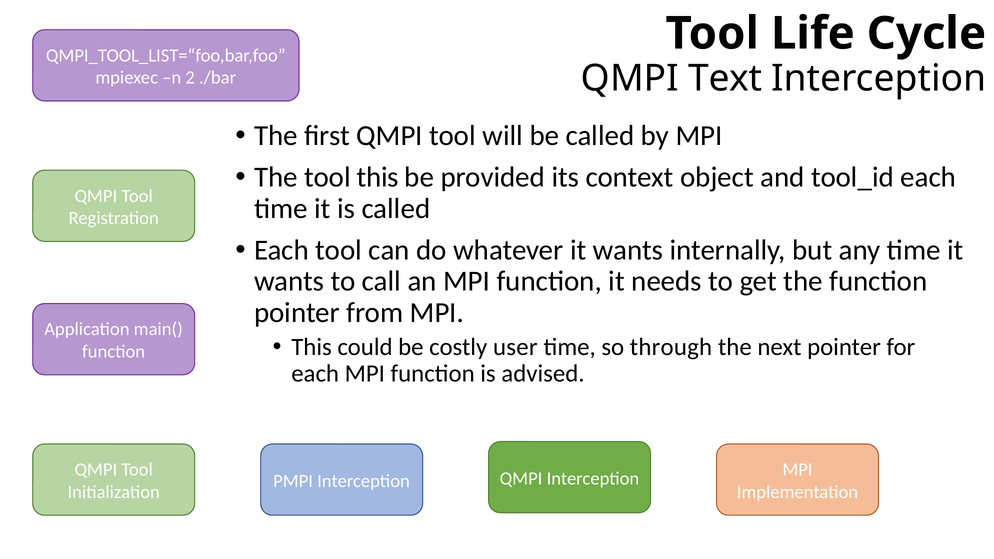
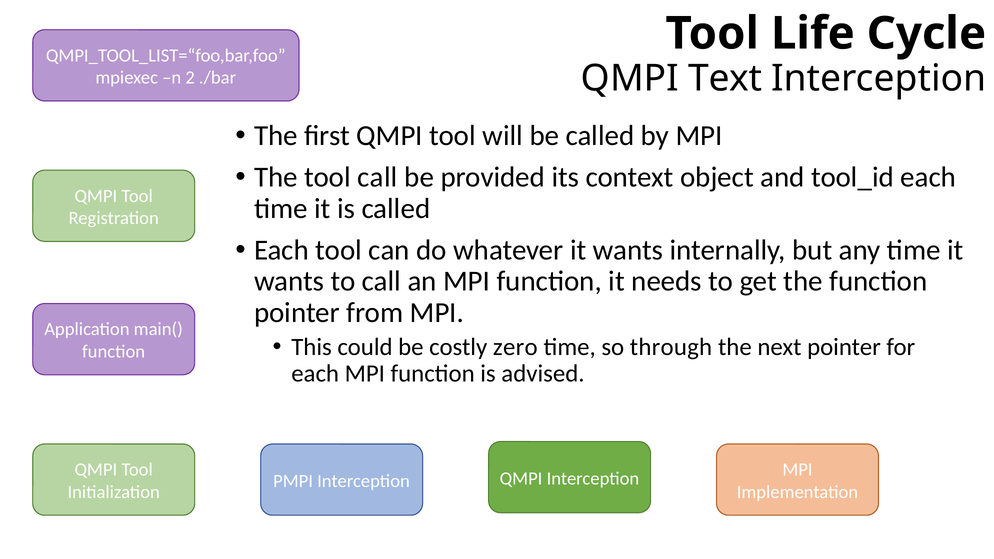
tool this: this -> call
user: user -> zero
